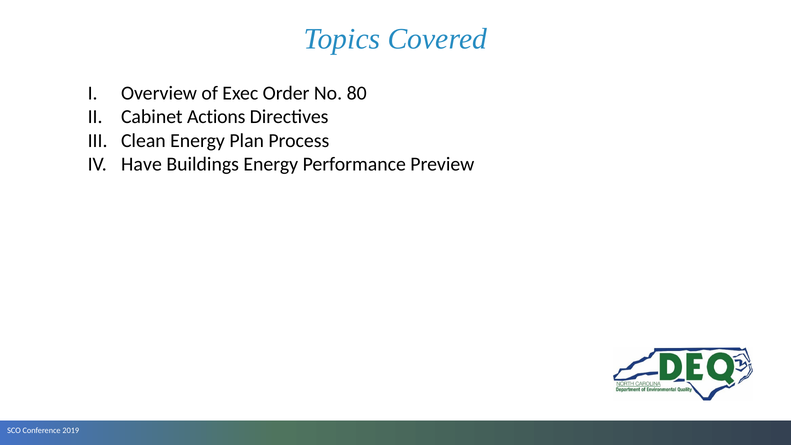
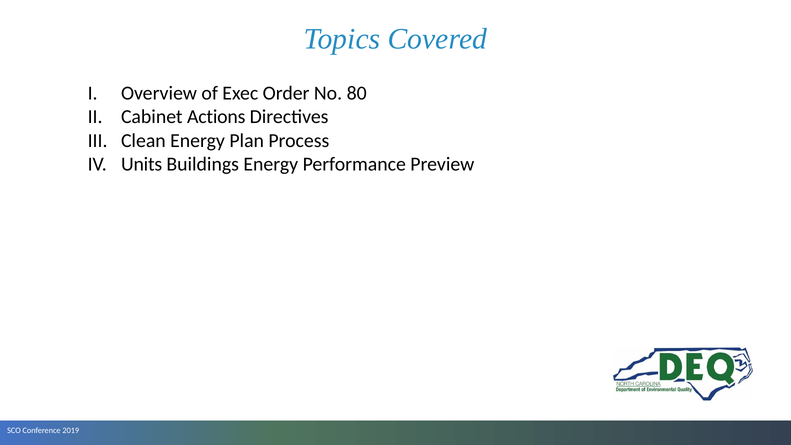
Have: Have -> Units
